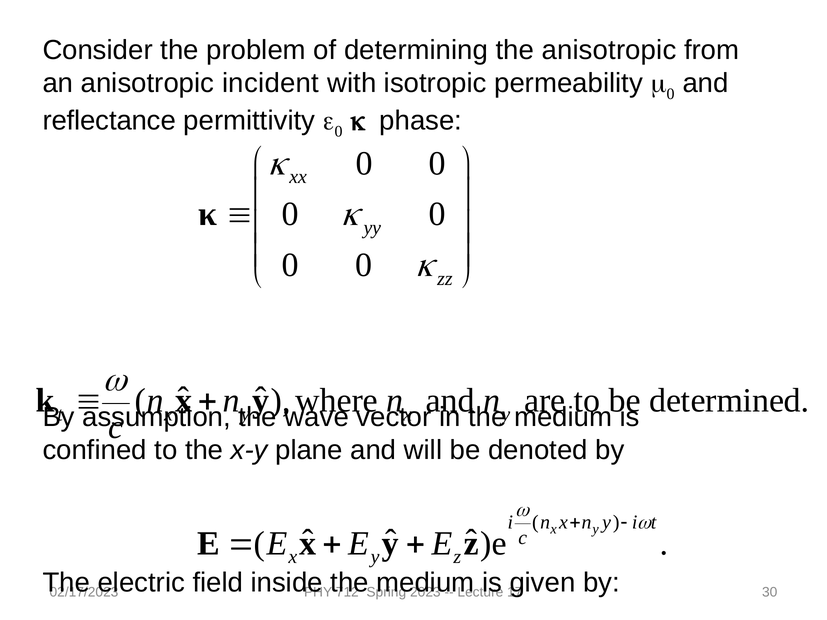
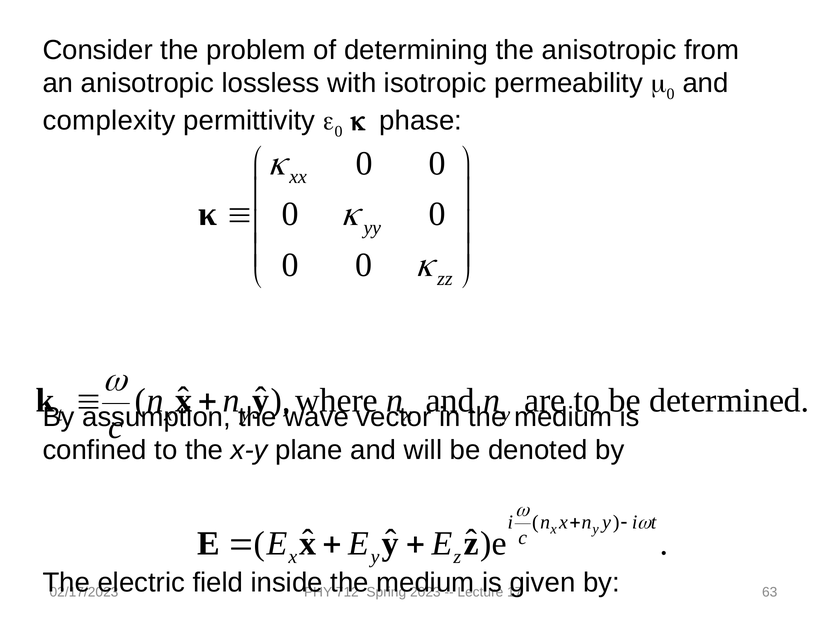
incident: incident -> lossless
reflectance: reflectance -> complexity
30: 30 -> 63
